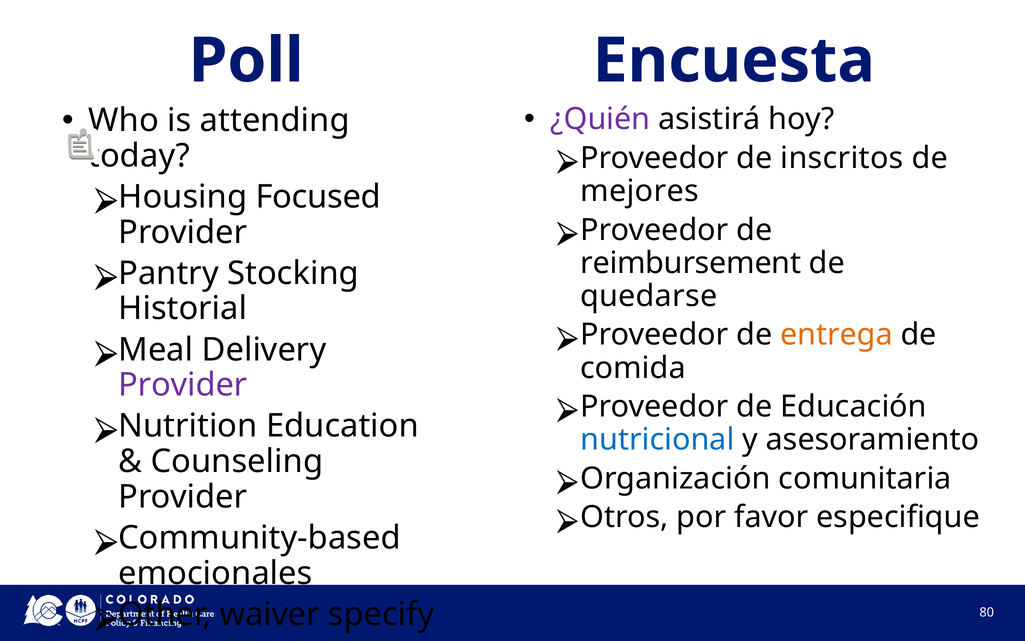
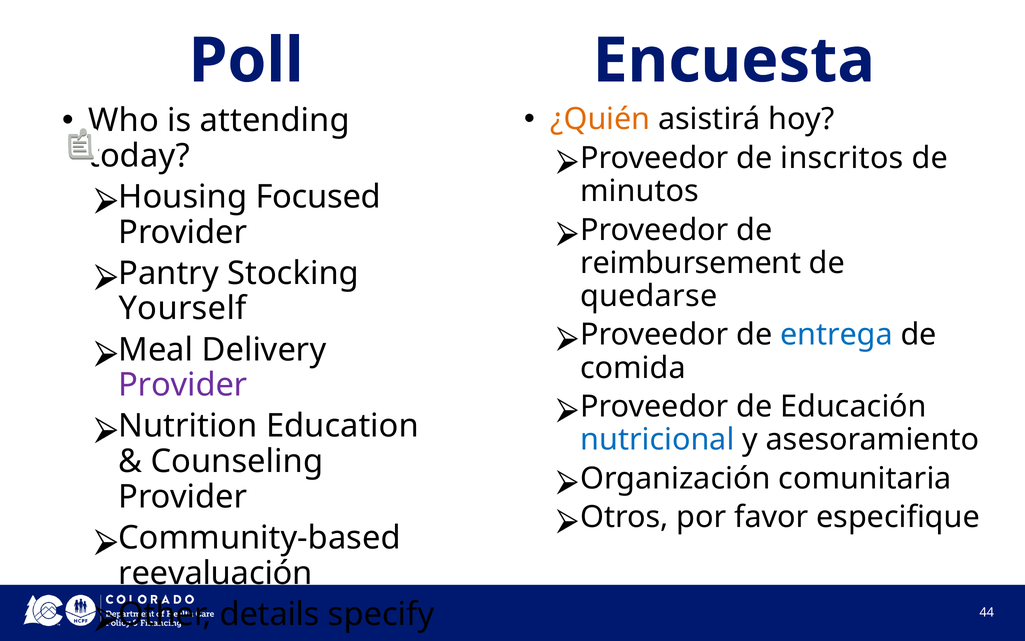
¿Quién colour: purple -> orange
mejores: mejores -> minutos
Historial: Historial -> Yourself
entrega colour: orange -> blue
emocionales: emocionales -> reevaluación
waiver: waiver -> details
80: 80 -> 44
